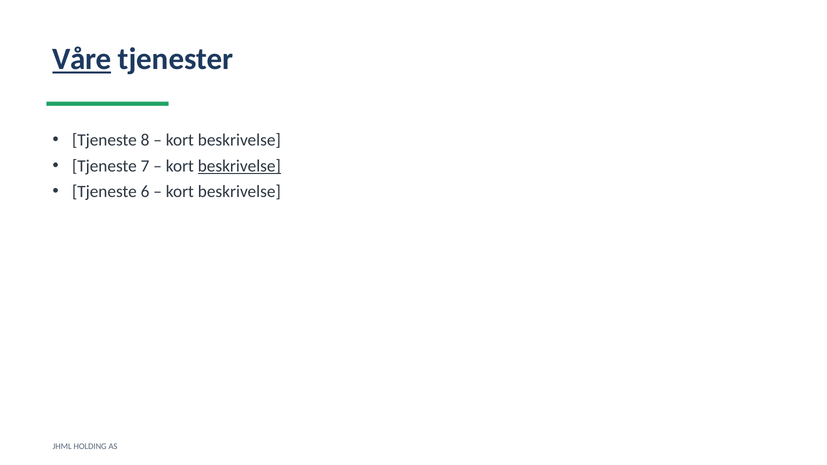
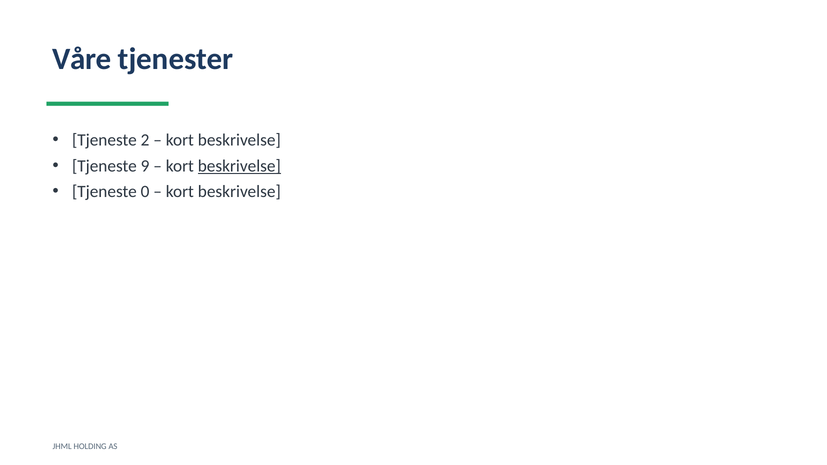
Våre underline: present -> none
8: 8 -> 2
7: 7 -> 9
6: 6 -> 0
